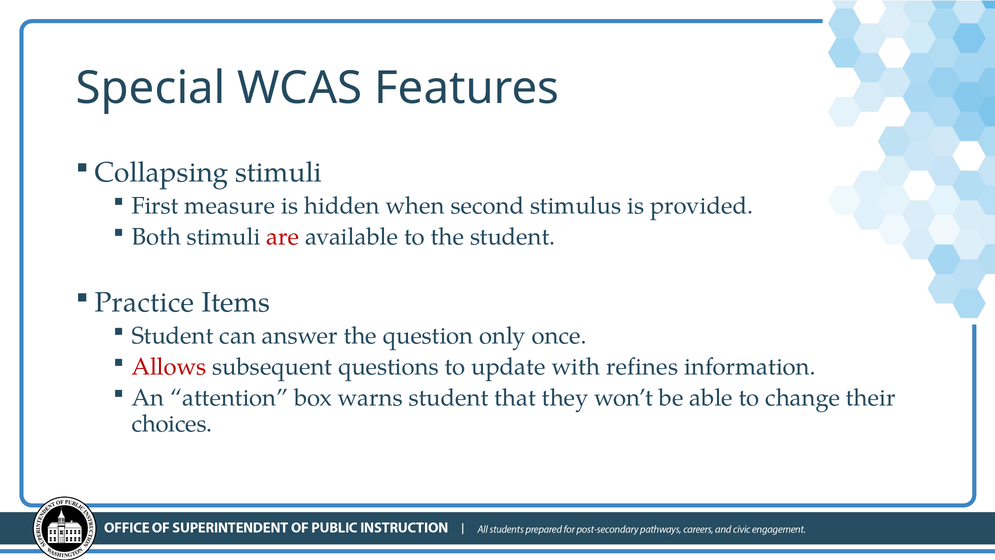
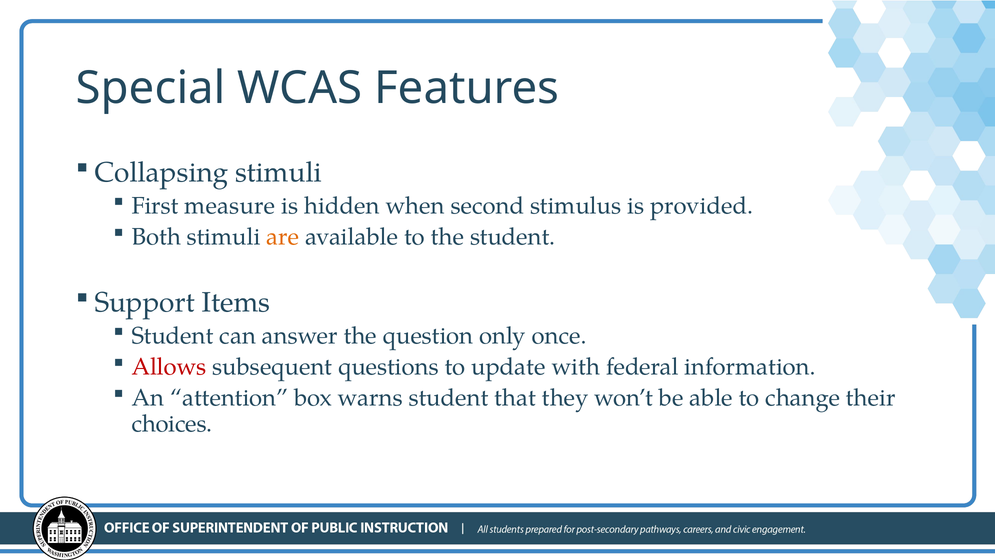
are colour: red -> orange
Practice: Practice -> Support
refines: refines -> federal
